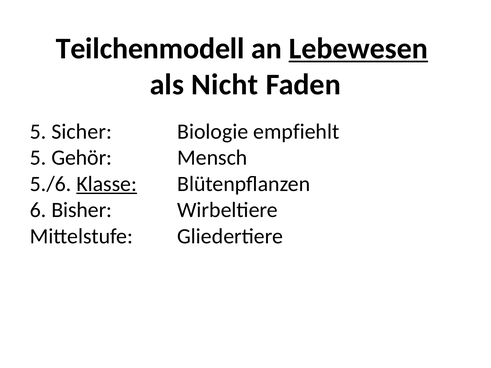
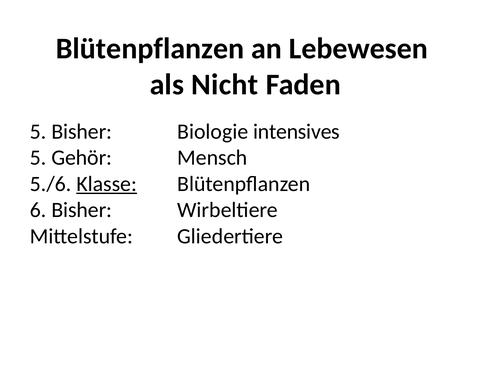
Teilchenmodell at (150, 49): Teilchenmodell -> Blütenpflanzen
Lebewesen underline: present -> none
5 Sicher: Sicher -> Bisher
empfiehlt: empfiehlt -> intensives
